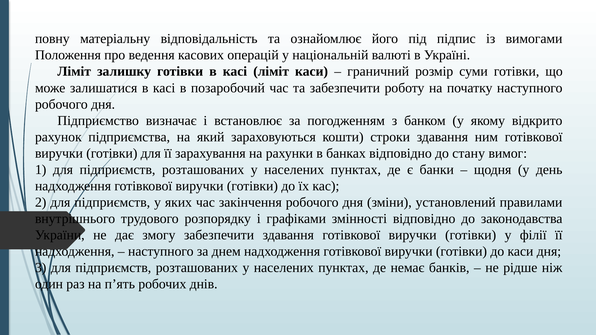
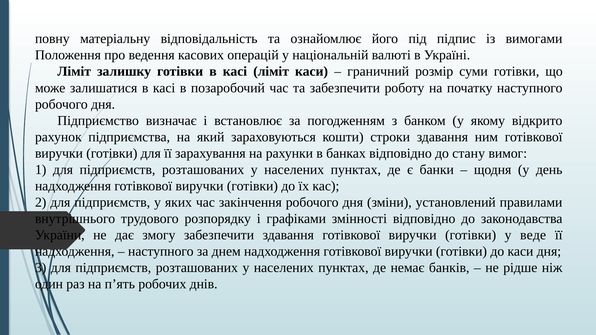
філії: філії -> веде
